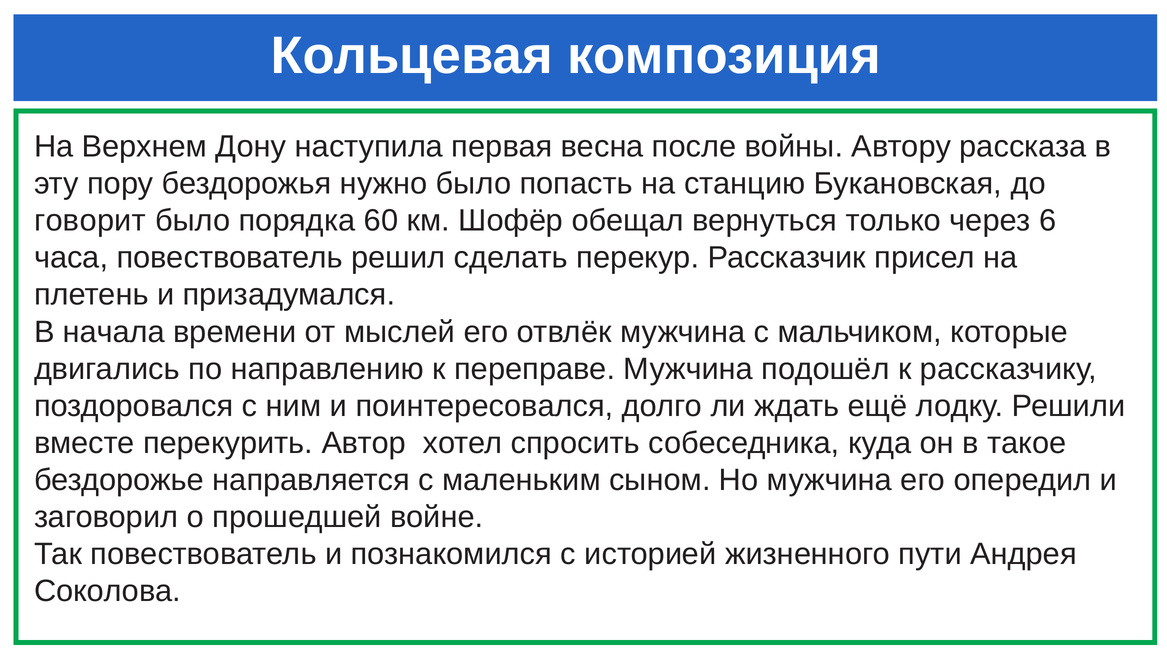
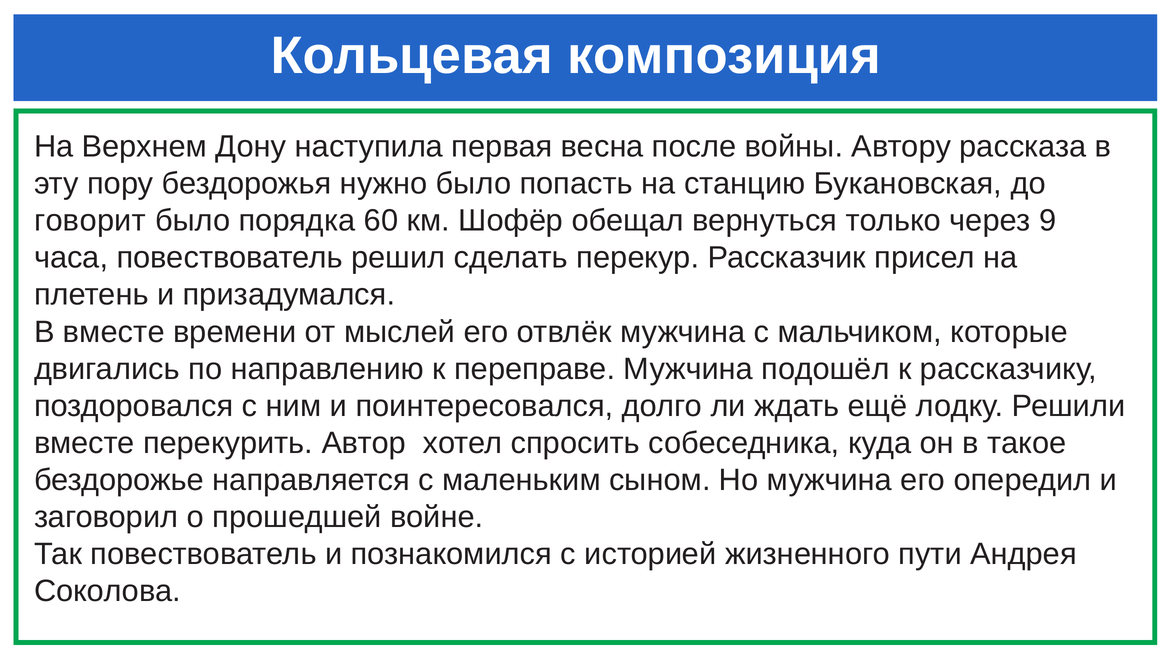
6: 6 -> 9
В начала: начала -> вместе
